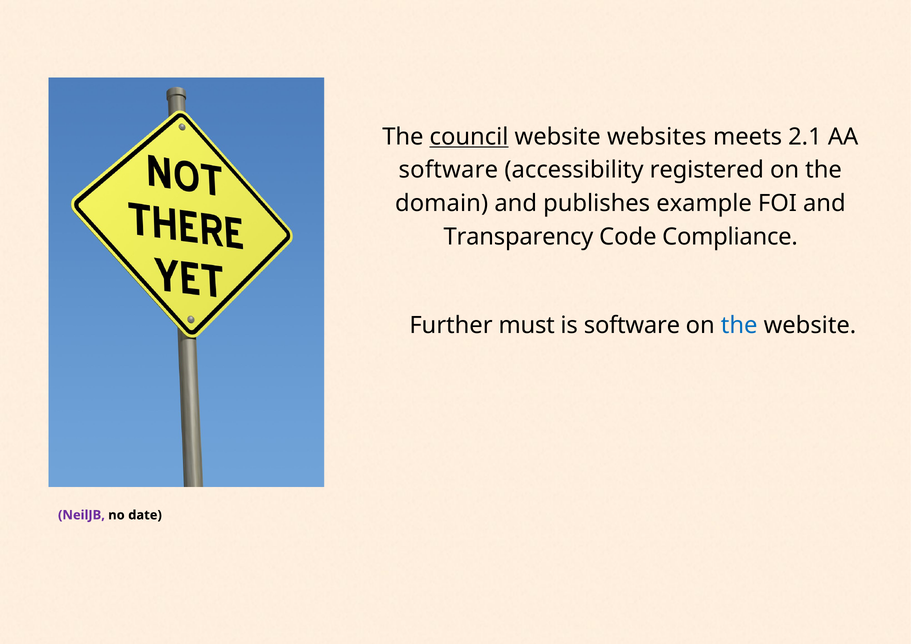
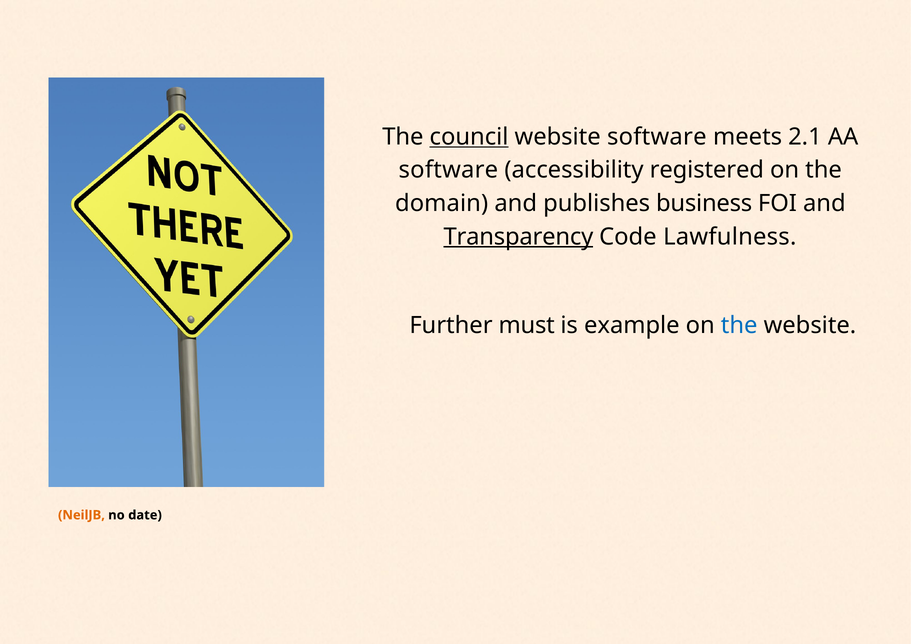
website websites: websites -> software
example: example -> business
Transparency underline: none -> present
Compliance: Compliance -> Lawfulness
is software: software -> example
NeilJB colour: purple -> orange
